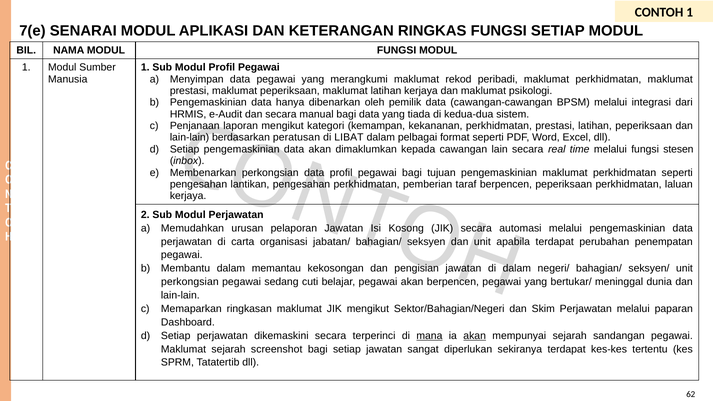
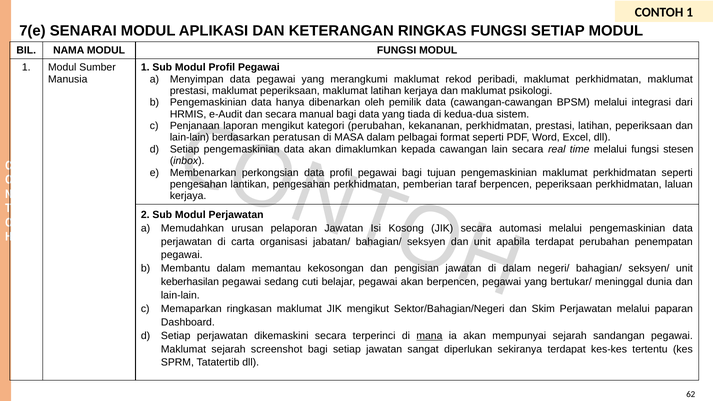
kategori kemampan: kemampan -> perubahan
LIBAT: LIBAT -> MASA
perkongsian at (190, 282): perkongsian -> keberhasilan
akan at (475, 336) underline: present -> none
